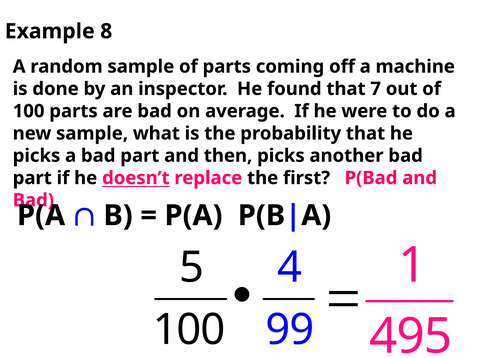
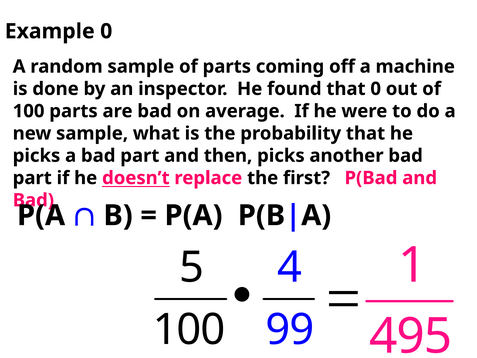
Example 8: 8 -> 0
that 7: 7 -> 0
